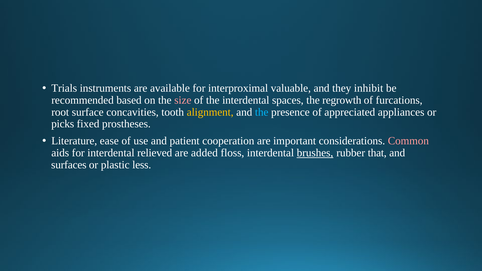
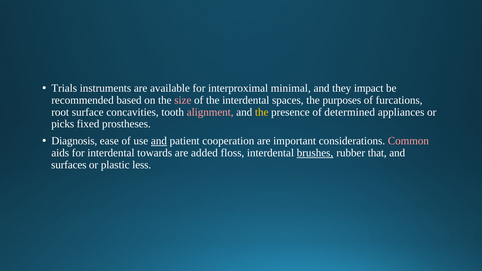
valuable: valuable -> minimal
inhibit: inhibit -> impact
regrowth: regrowth -> purposes
alignment colour: yellow -> pink
the at (262, 112) colour: light blue -> yellow
appreciated: appreciated -> determined
Literature: Literature -> Diagnosis
and at (159, 141) underline: none -> present
relieved: relieved -> towards
